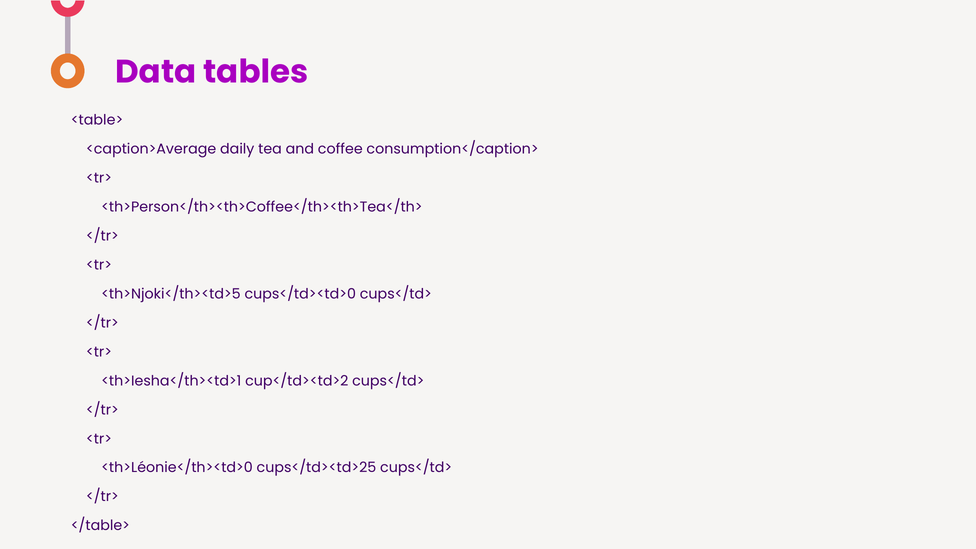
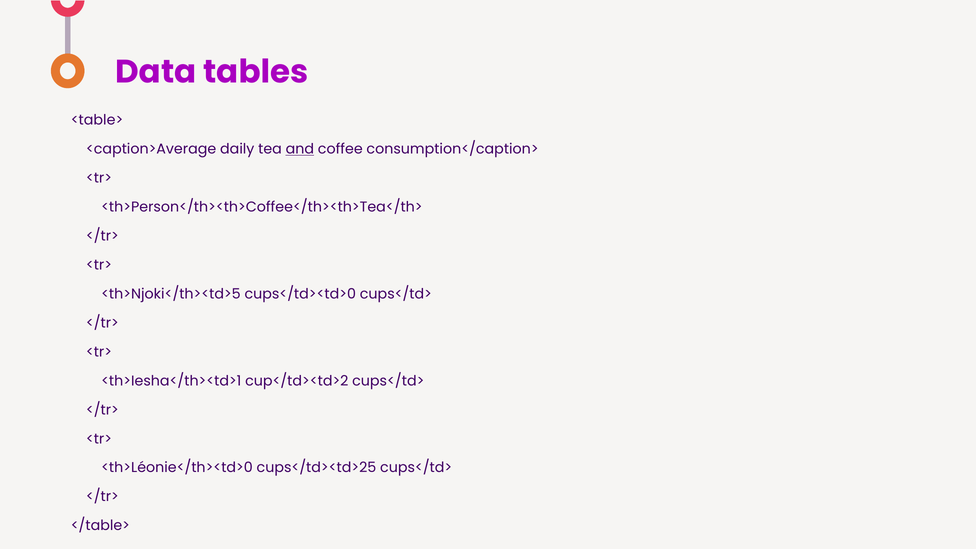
and underline: none -> present
